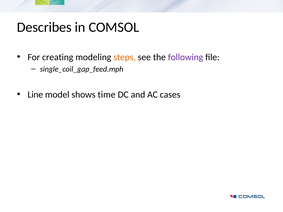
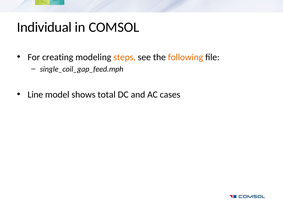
Describes: Describes -> Individual
following colour: purple -> orange
time: time -> total
